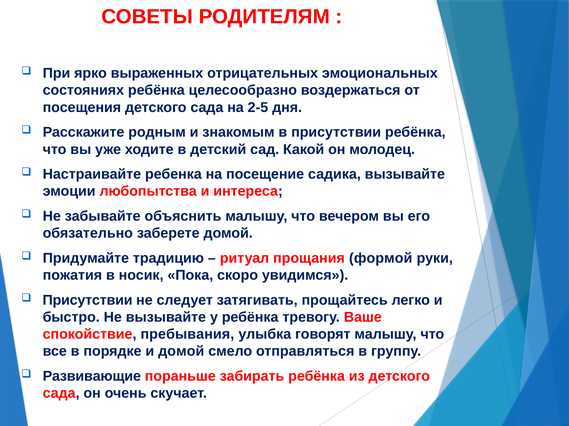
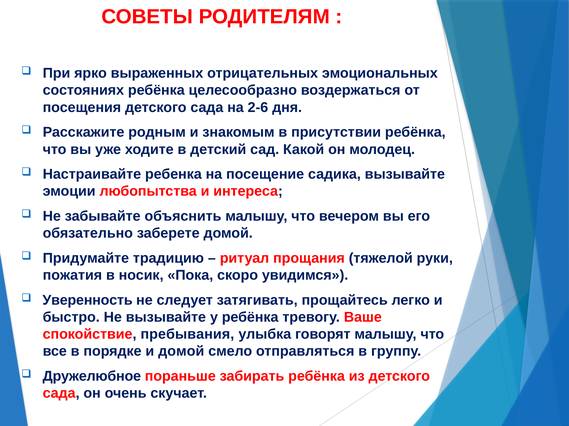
2-5: 2-5 -> 2-6
формой: формой -> тяжелой
Присутствии at (88, 301): Присутствии -> Уверенность
Развивающие: Развивающие -> Дружелюбное
